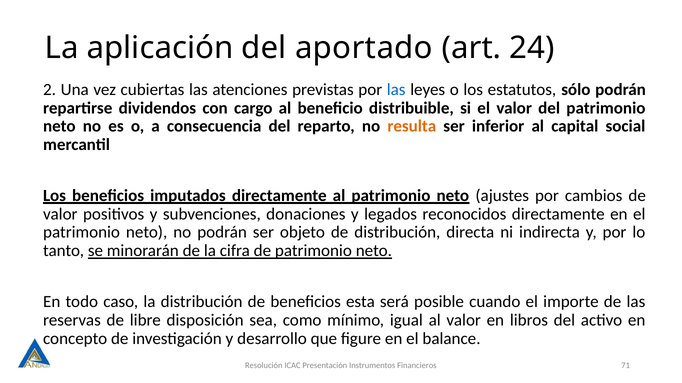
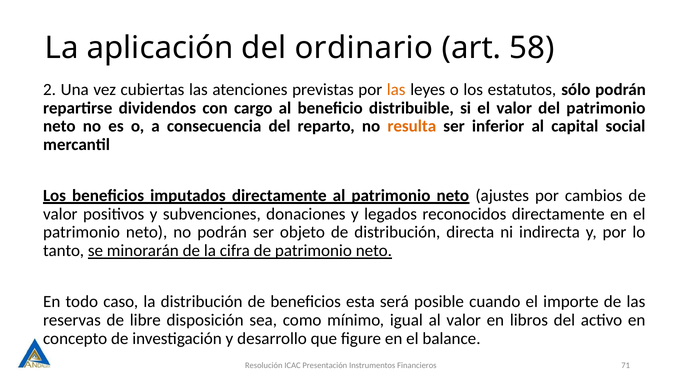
aportado: aportado -> ordinario
24: 24 -> 58
las at (396, 90) colour: blue -> orange
